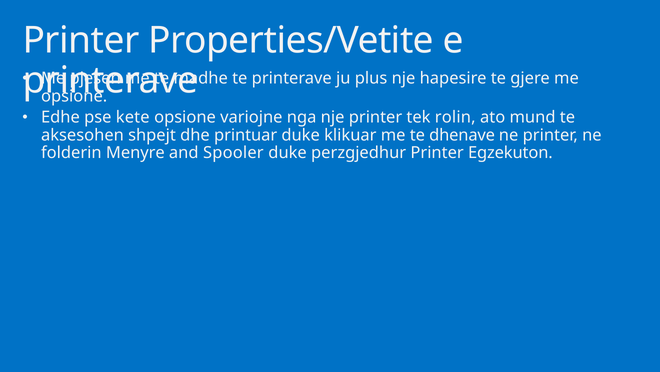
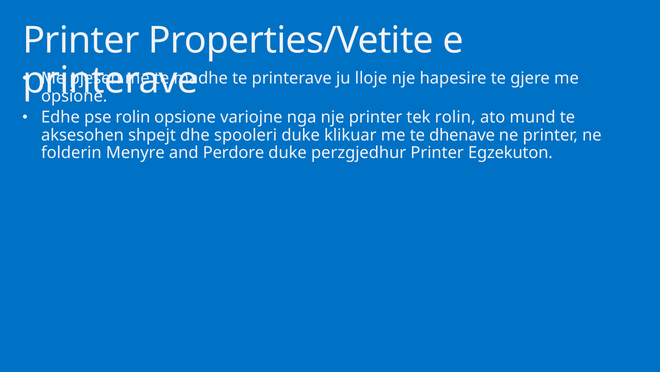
plus: plus -> lloje
pse kete: kete -> rolin
printuar: printuar -> spooleri
Spooler: Spooler -> Perdore
